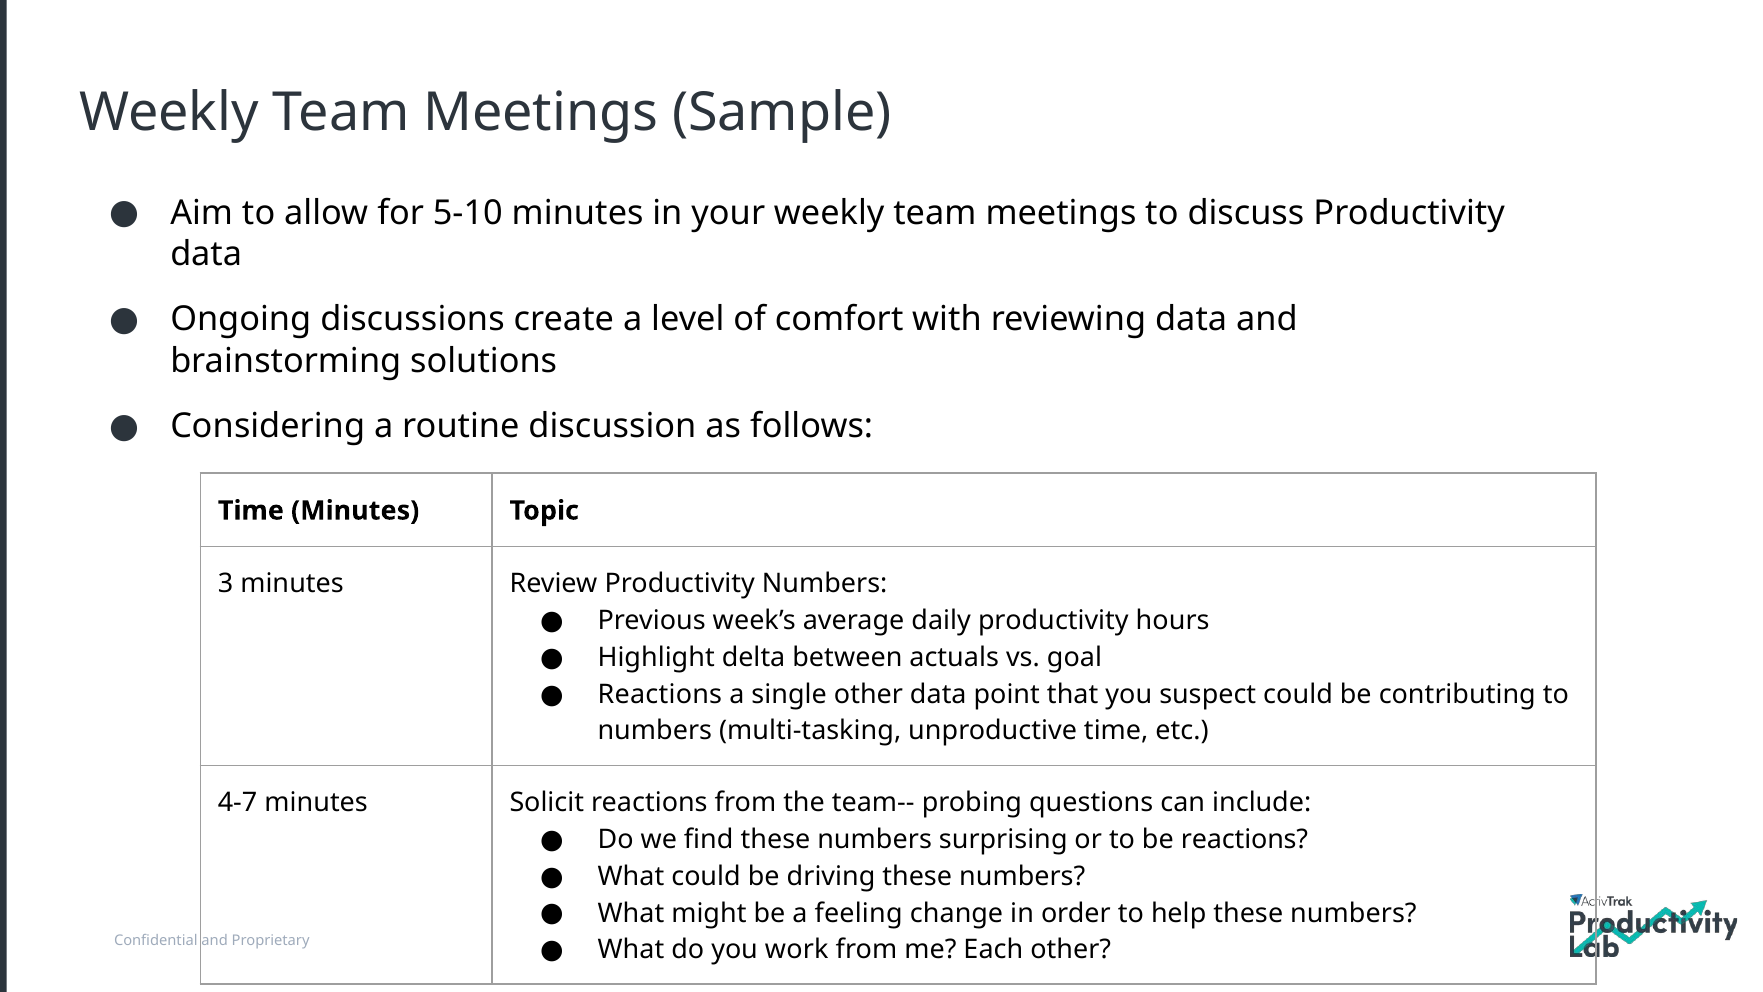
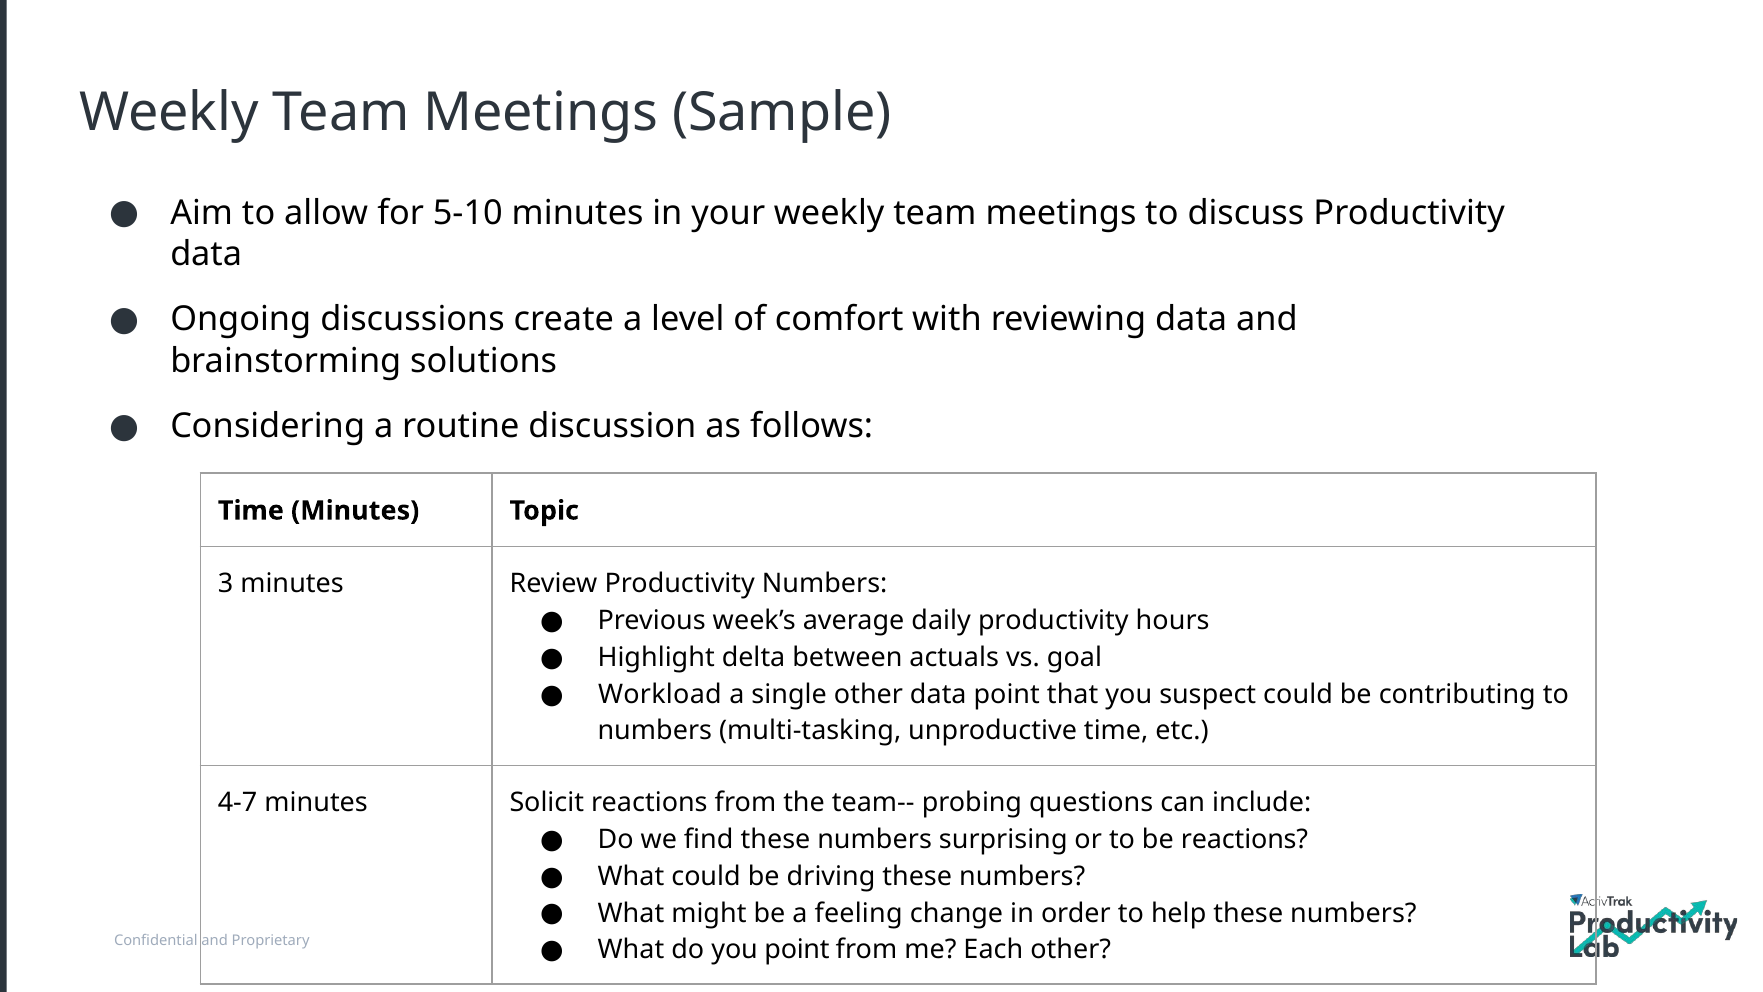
Reactions at (660, 694): Reactions -> Workload
you work: work -> point
